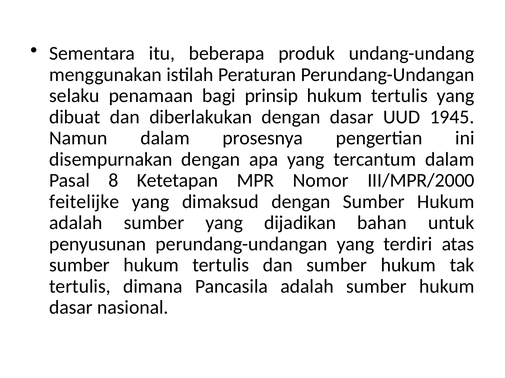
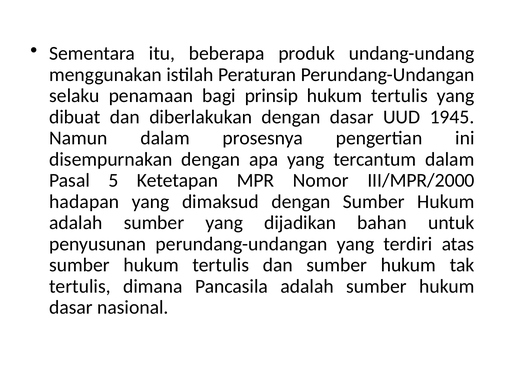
8: 8 -> 5
feitelijke: feitelijke -> hadapan
